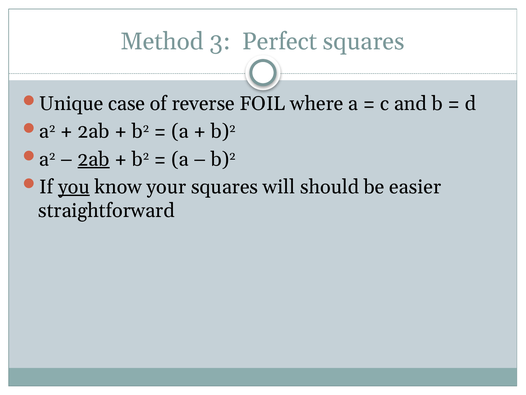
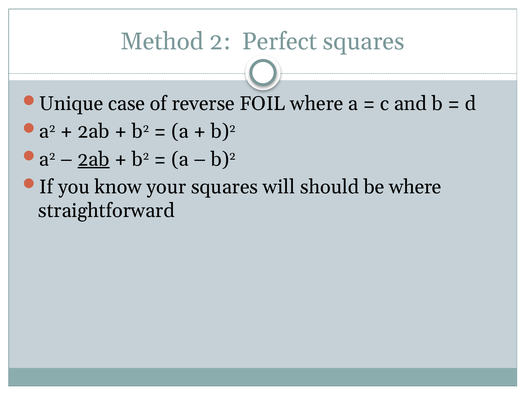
3: 3 -> 2
you underline: present -> none
be easier: easier -> where
